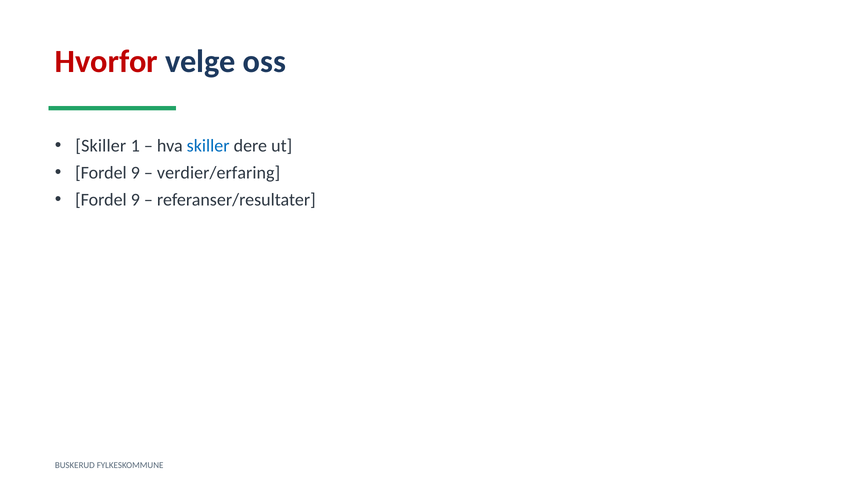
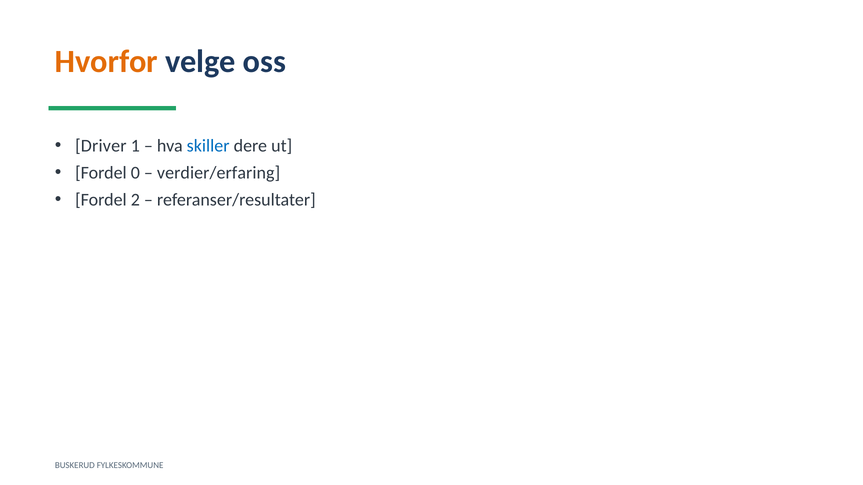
Hvorfor colour: red -> orange
Skiller at (101, 146): Skiller -> Driver
9 at (135, 173): 9 -> 0
9 at (135, 200): 9 -> 2
